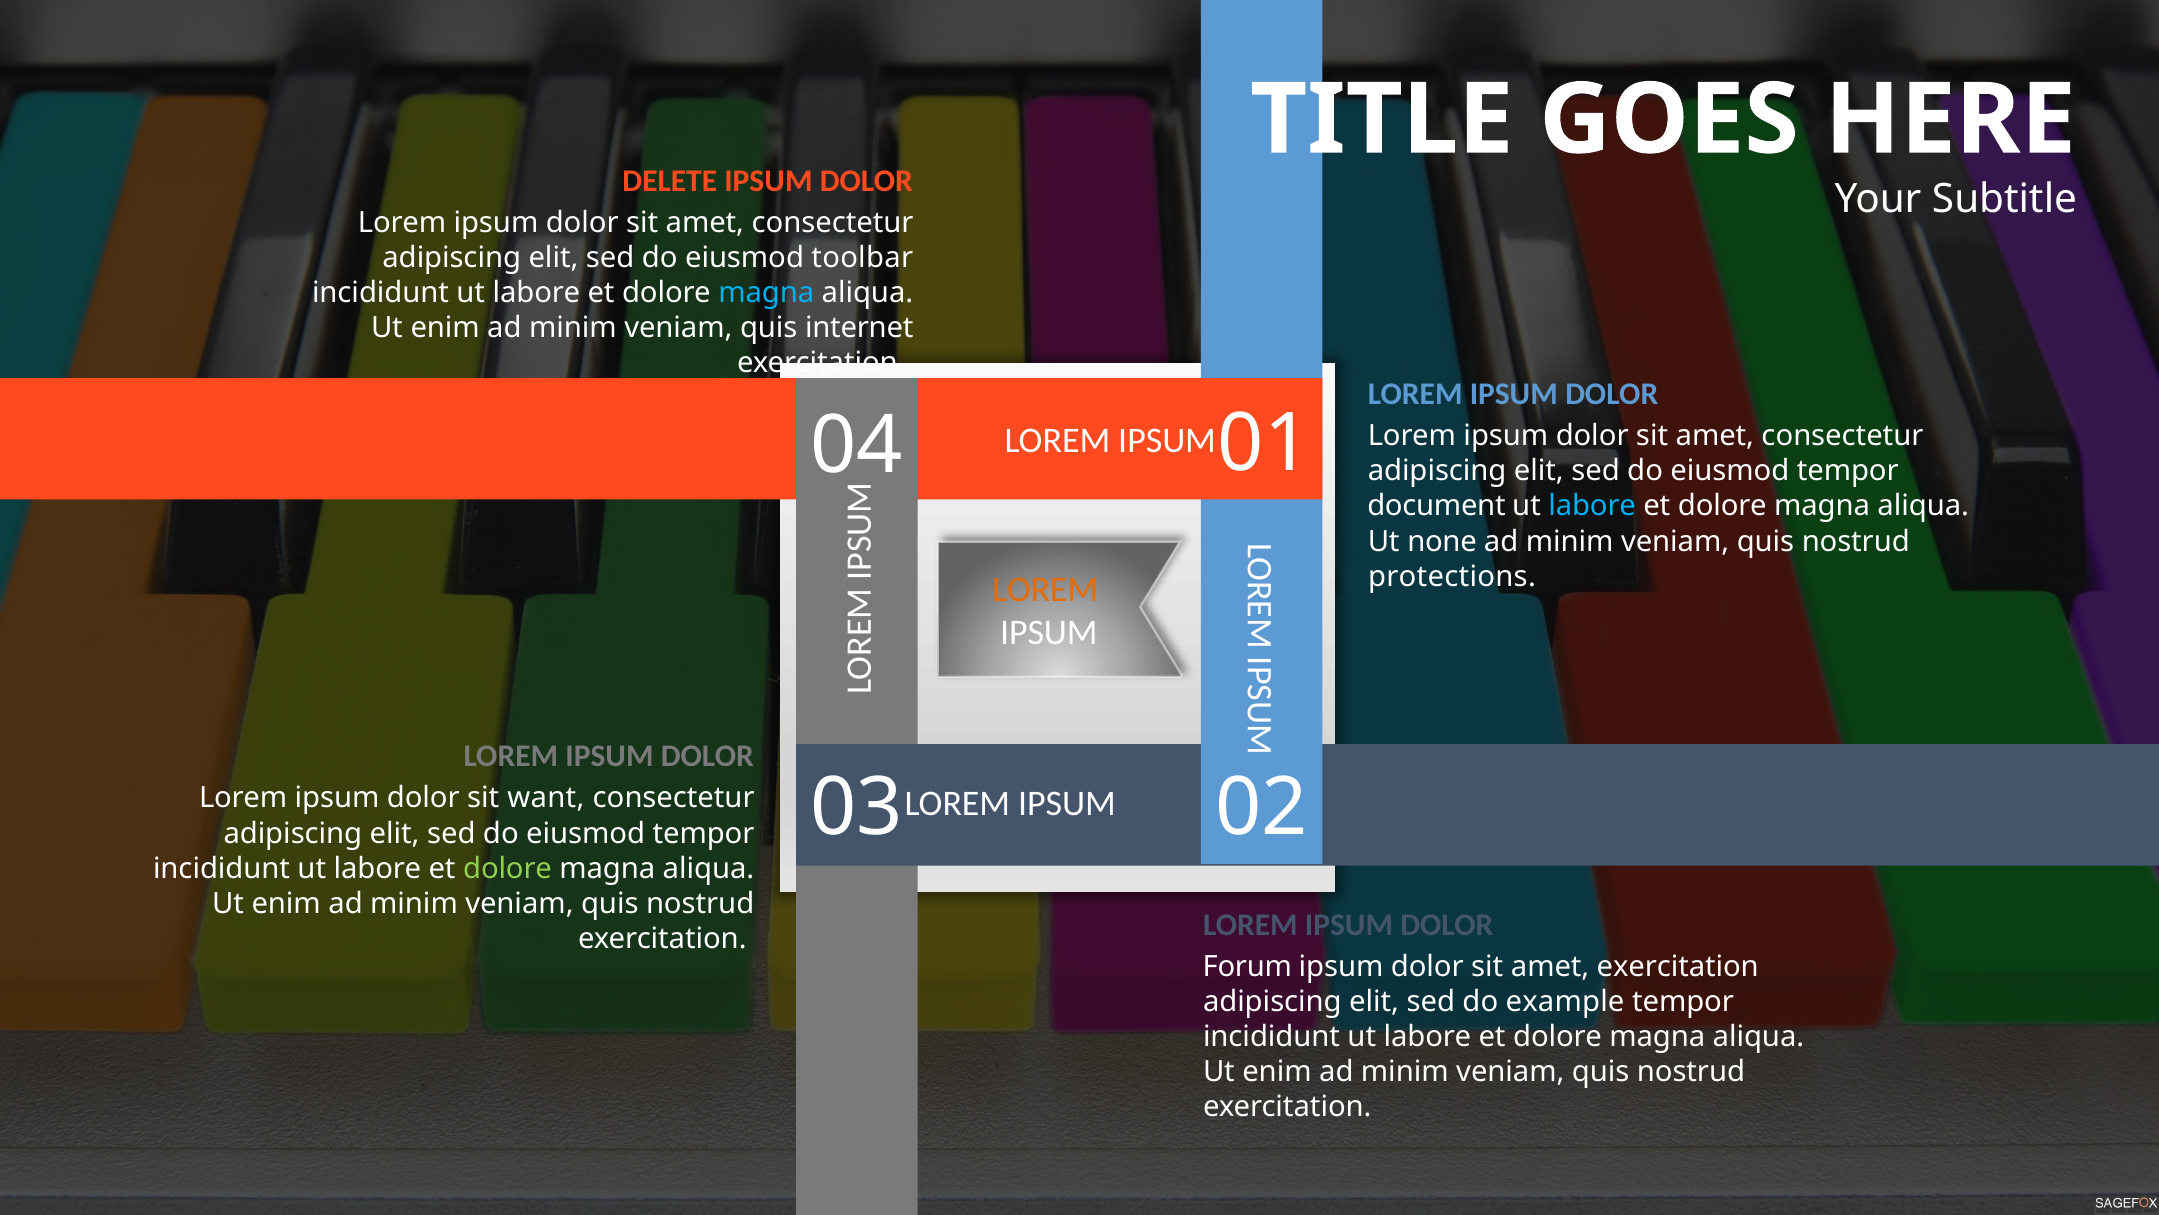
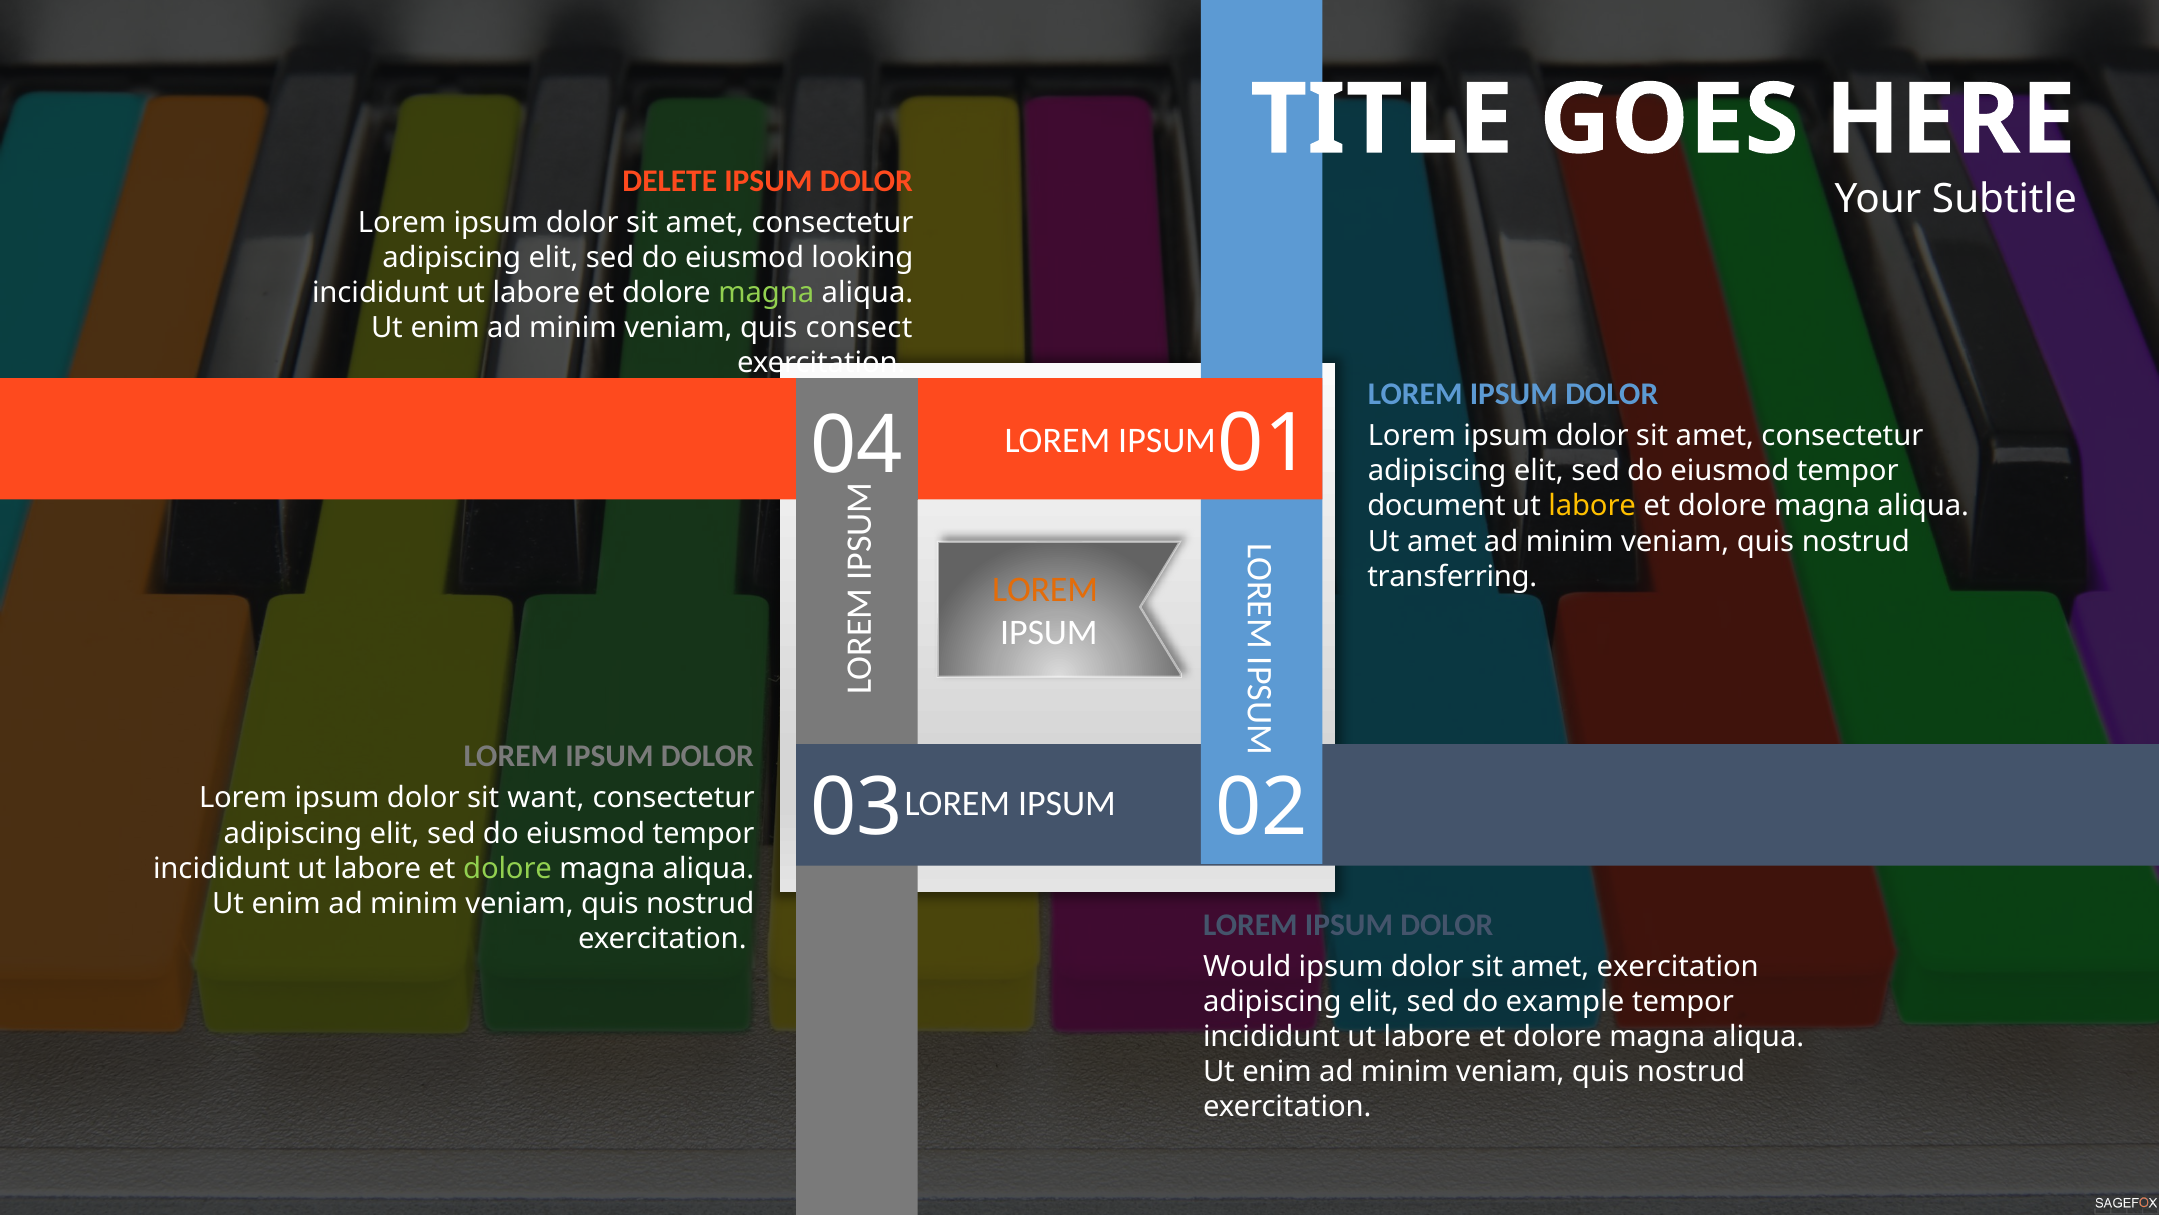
toolbar: toolbar -> looking
magna at (766, 293) colour: light blue -> light green
internet: internet -> consect
labore at (1592, 506) colour: light blue -> yellow
Ut none: none -> amet
protections: protections -> transferring
Forum: Forum -> Would
